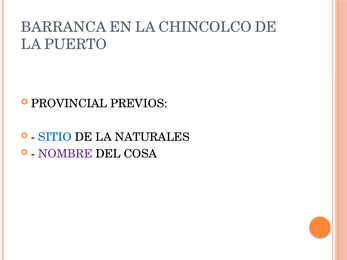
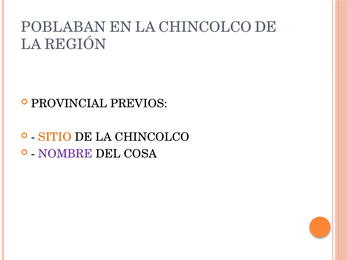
BARRANCA: BARRANCA -> POBLABAN
PUERTO: PUERTO -> REGIÓN
SITIO colour: blue -> orange
DE LA NATURALES: NATURALES -> CHINCOLCO
